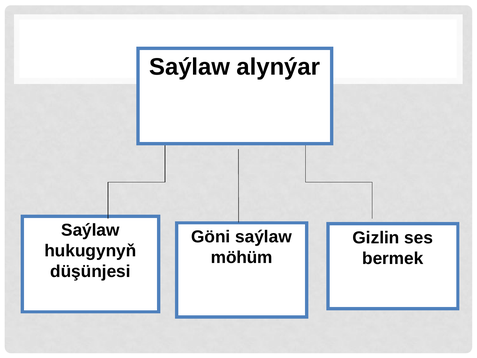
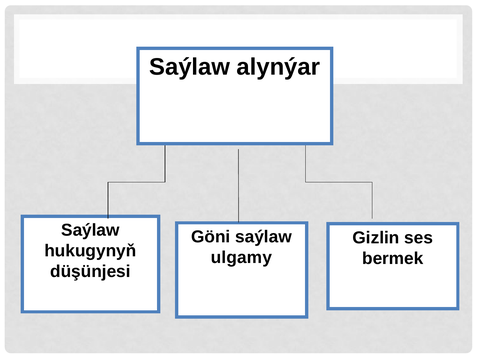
möhüm: möhüm -> ulgamy
